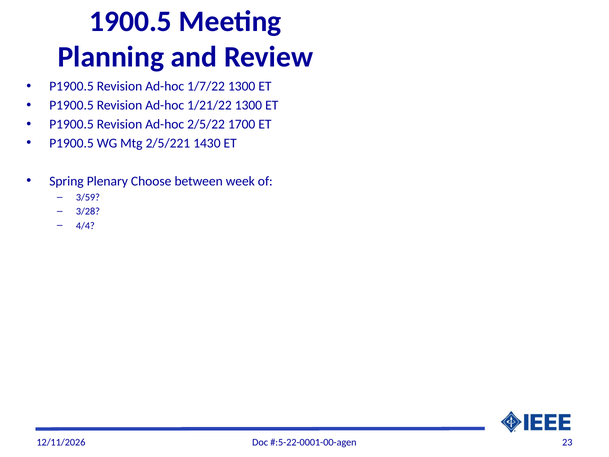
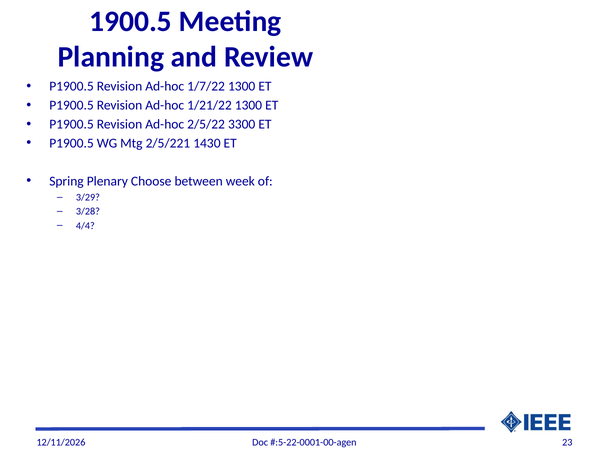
1700: 1700 -> 3300
3/59: 3/59 -> 3/29
